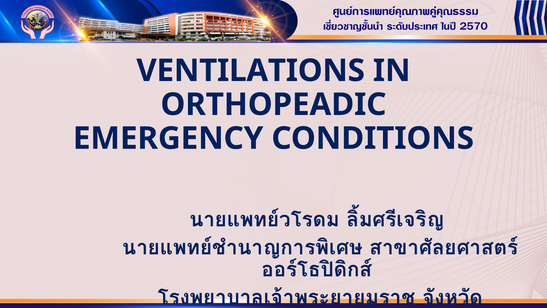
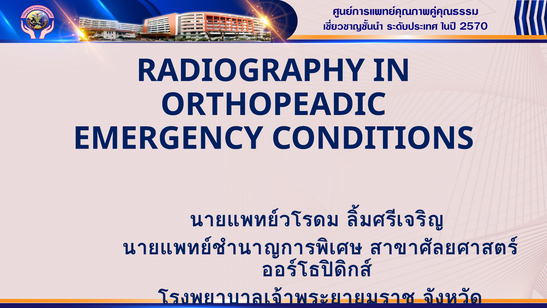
VENTILATIONS: VENTILATIONS -> RADIOGRAPHY
